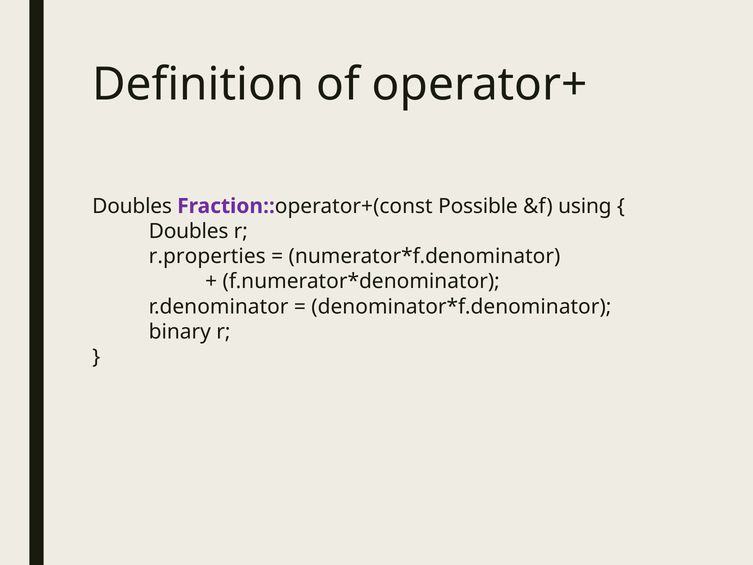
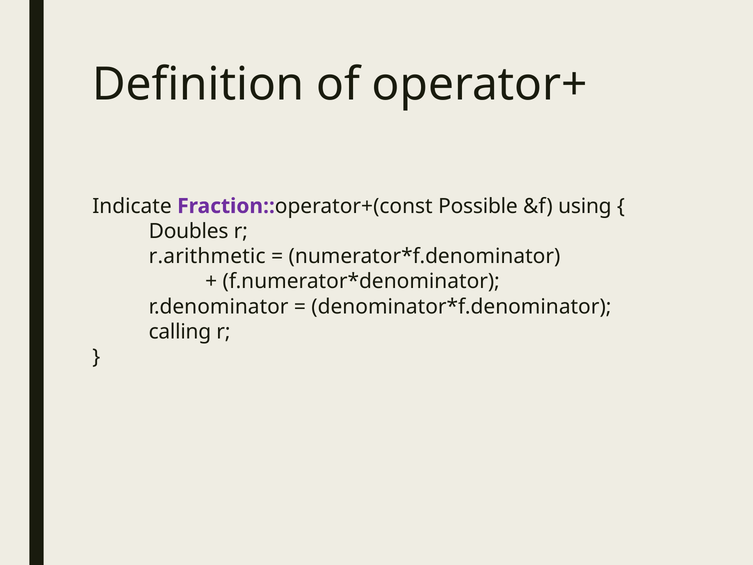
Doubles at (132, 206): Doubles -> Indicate
r.properties: r.properties -> r.arithmetic
binary: binary -> calling
